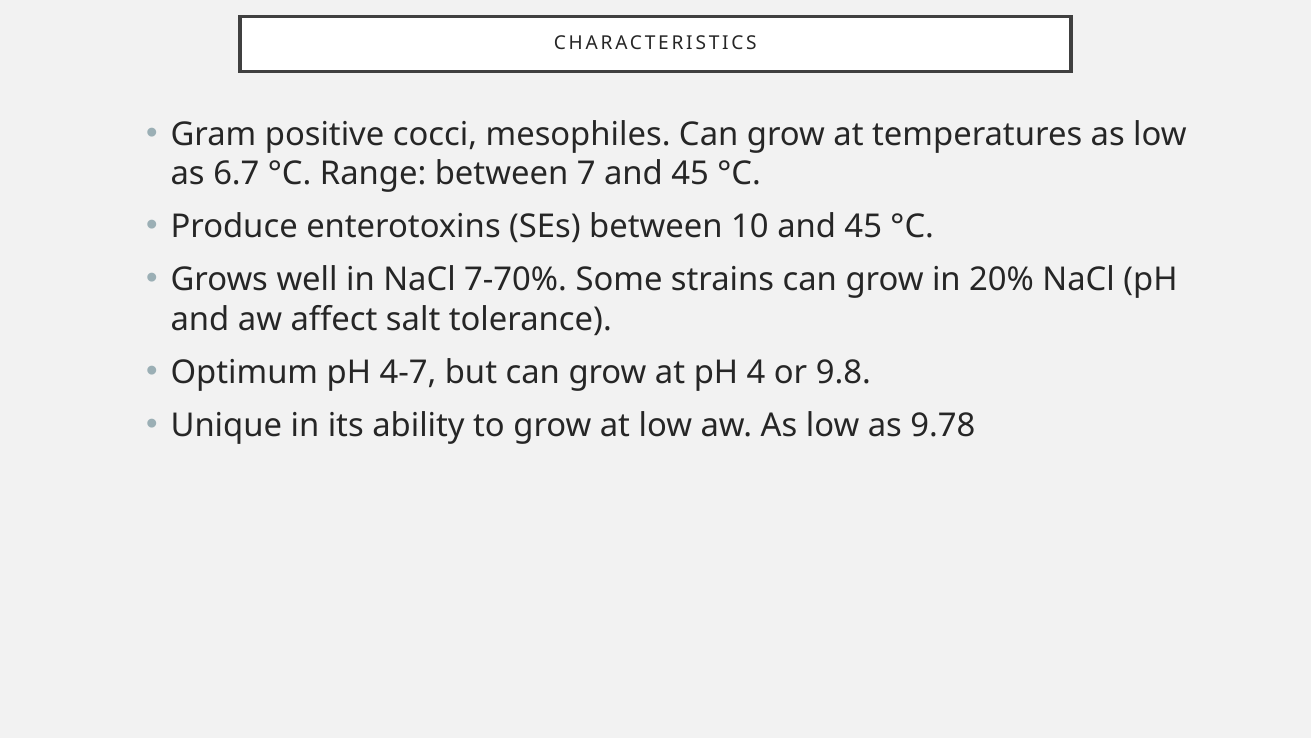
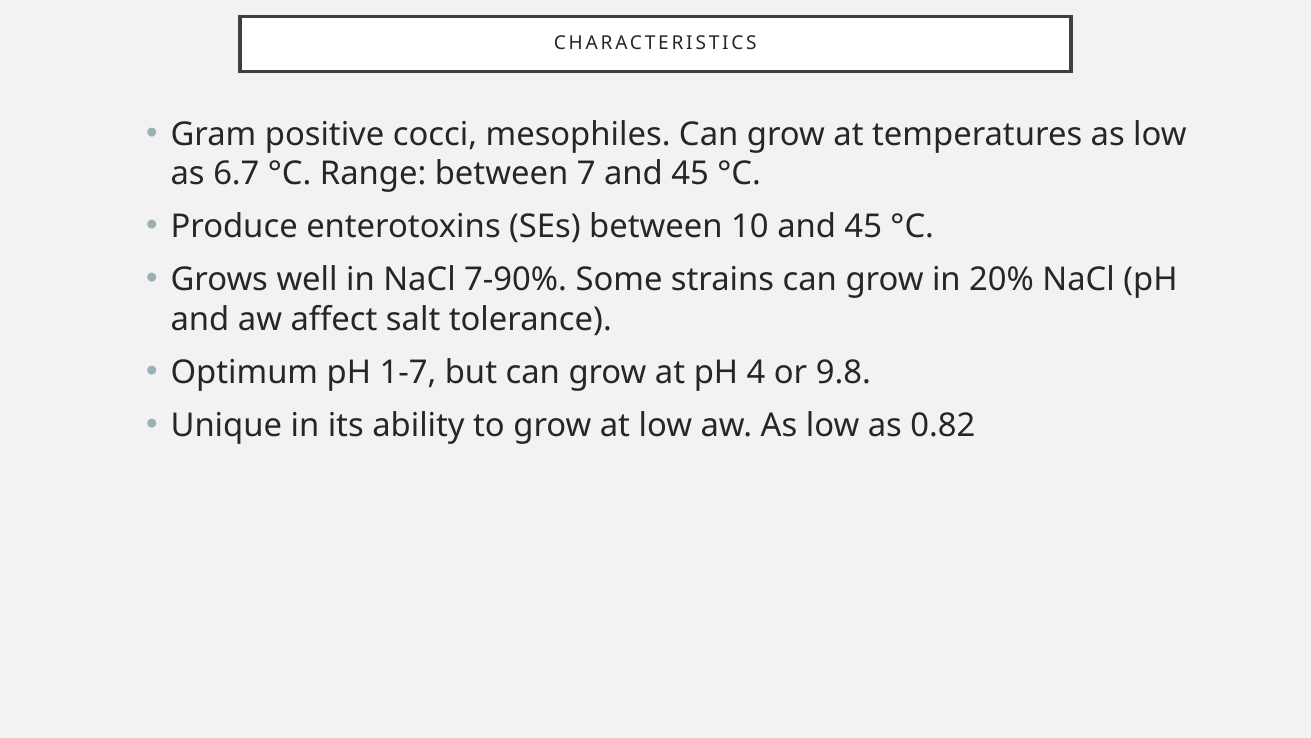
7-70%: 7-70% -> 7-90%
4-7: 4-7 -> 1-7
9.78: 9.78 -> 0.82
